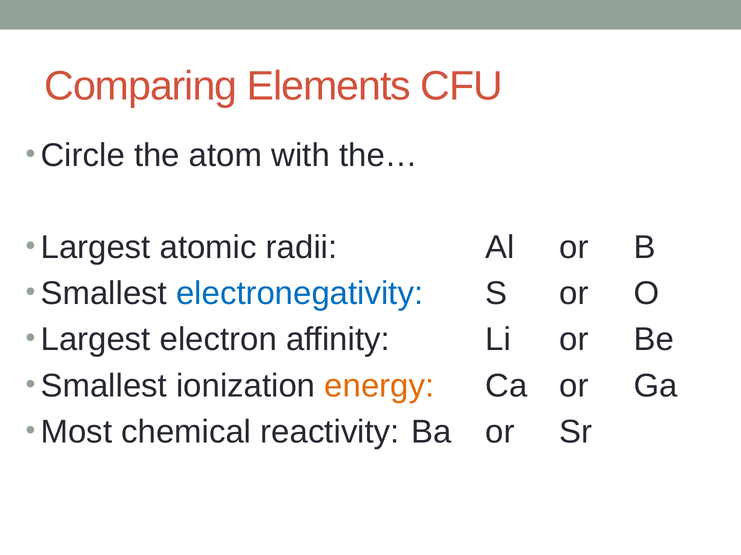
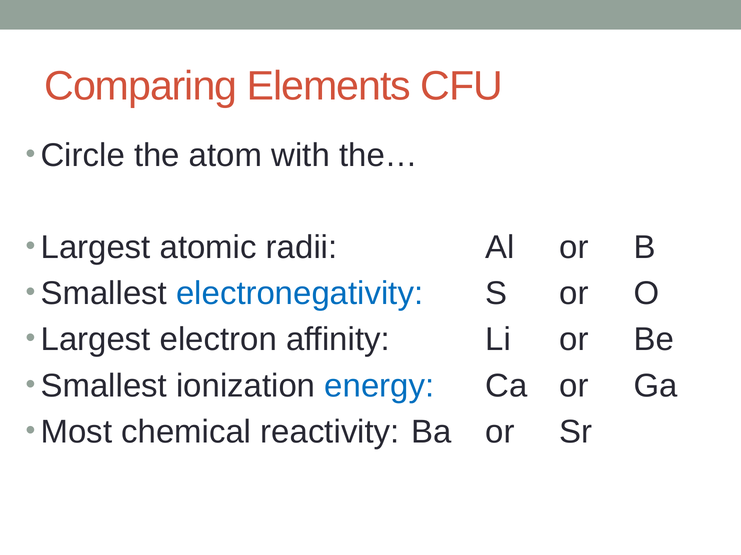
energy colour: orange -> blue
